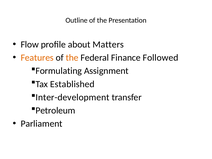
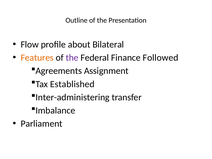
Matters: Matters -> Bilateral
the at (72, 58) colour: orange -> purple
Formulating: Formulating -> Agreements
Inter-development: Inter-development -> Inter-administering
Petroleum: Petroleum -> Imbalance
